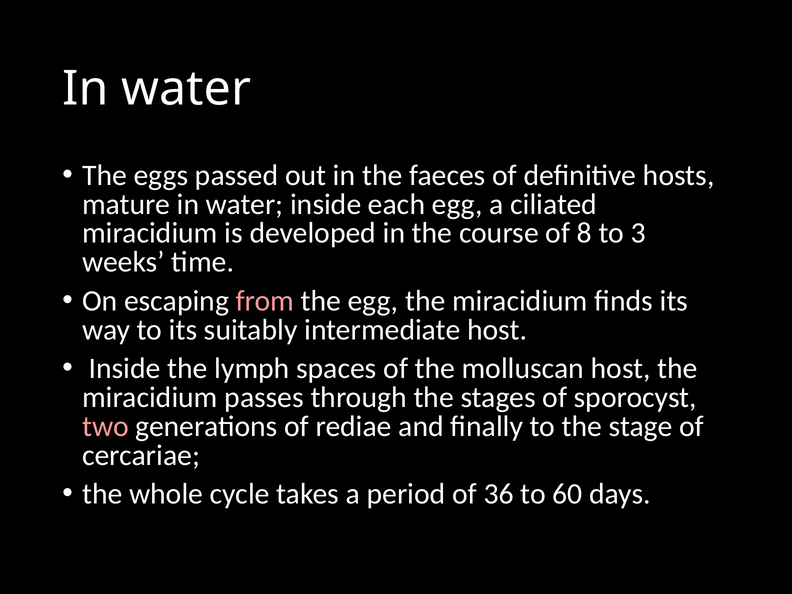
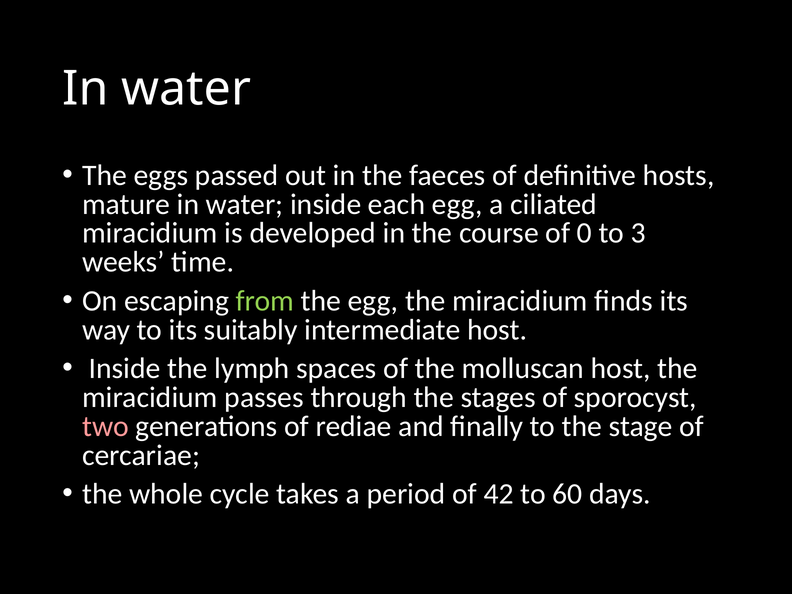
8: 8 -> 0
from colour: pink -> light green
36: 36 -> 42
